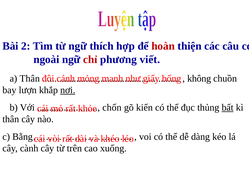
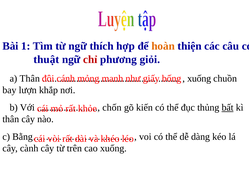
2: 2 -> 1
hoàn colour: red -> orange
ngoài: ngoài -> thuật
viết: viết -> giỏi
không at (199, 78): không -> xuống
nơi underline: present -> none
